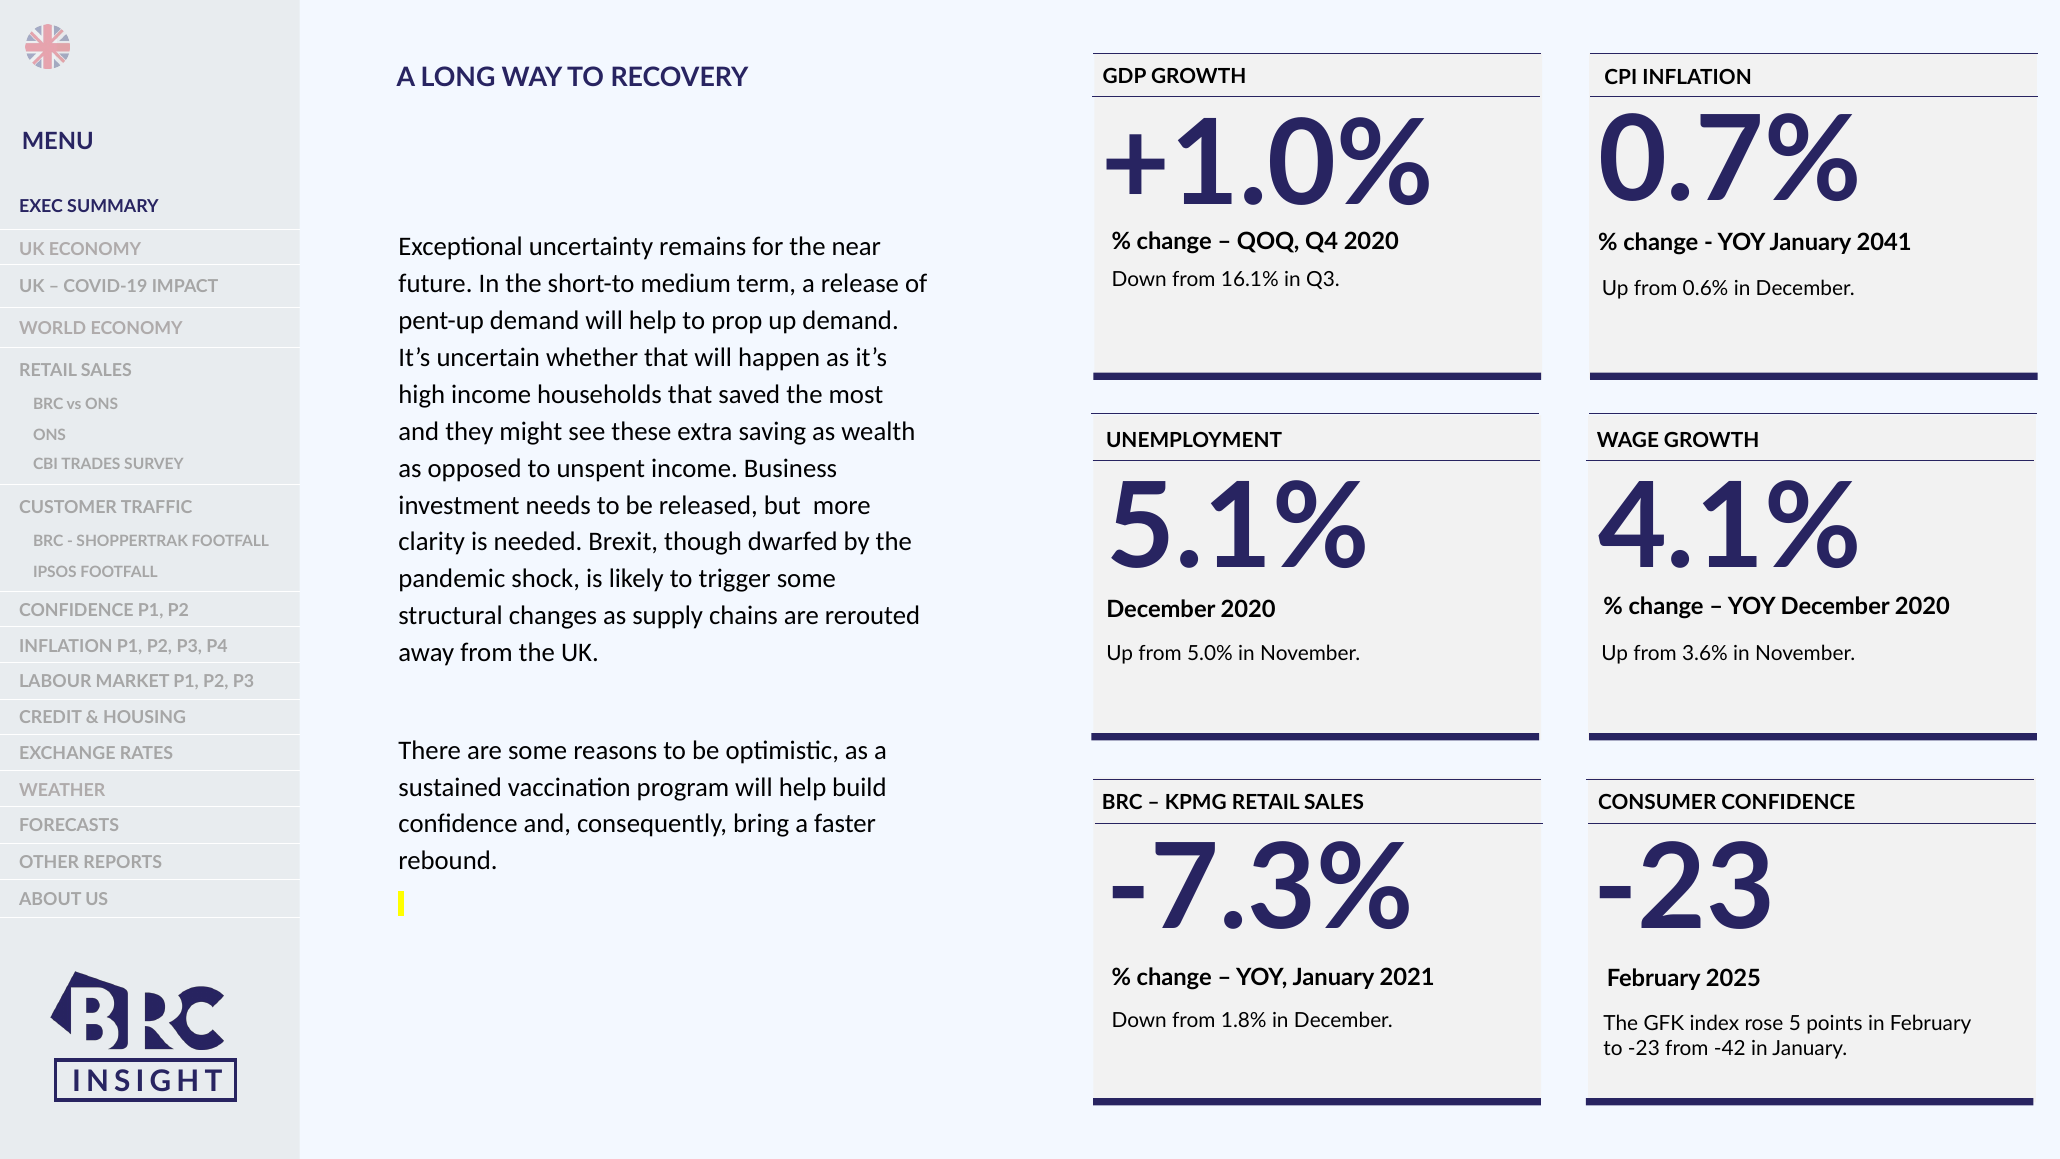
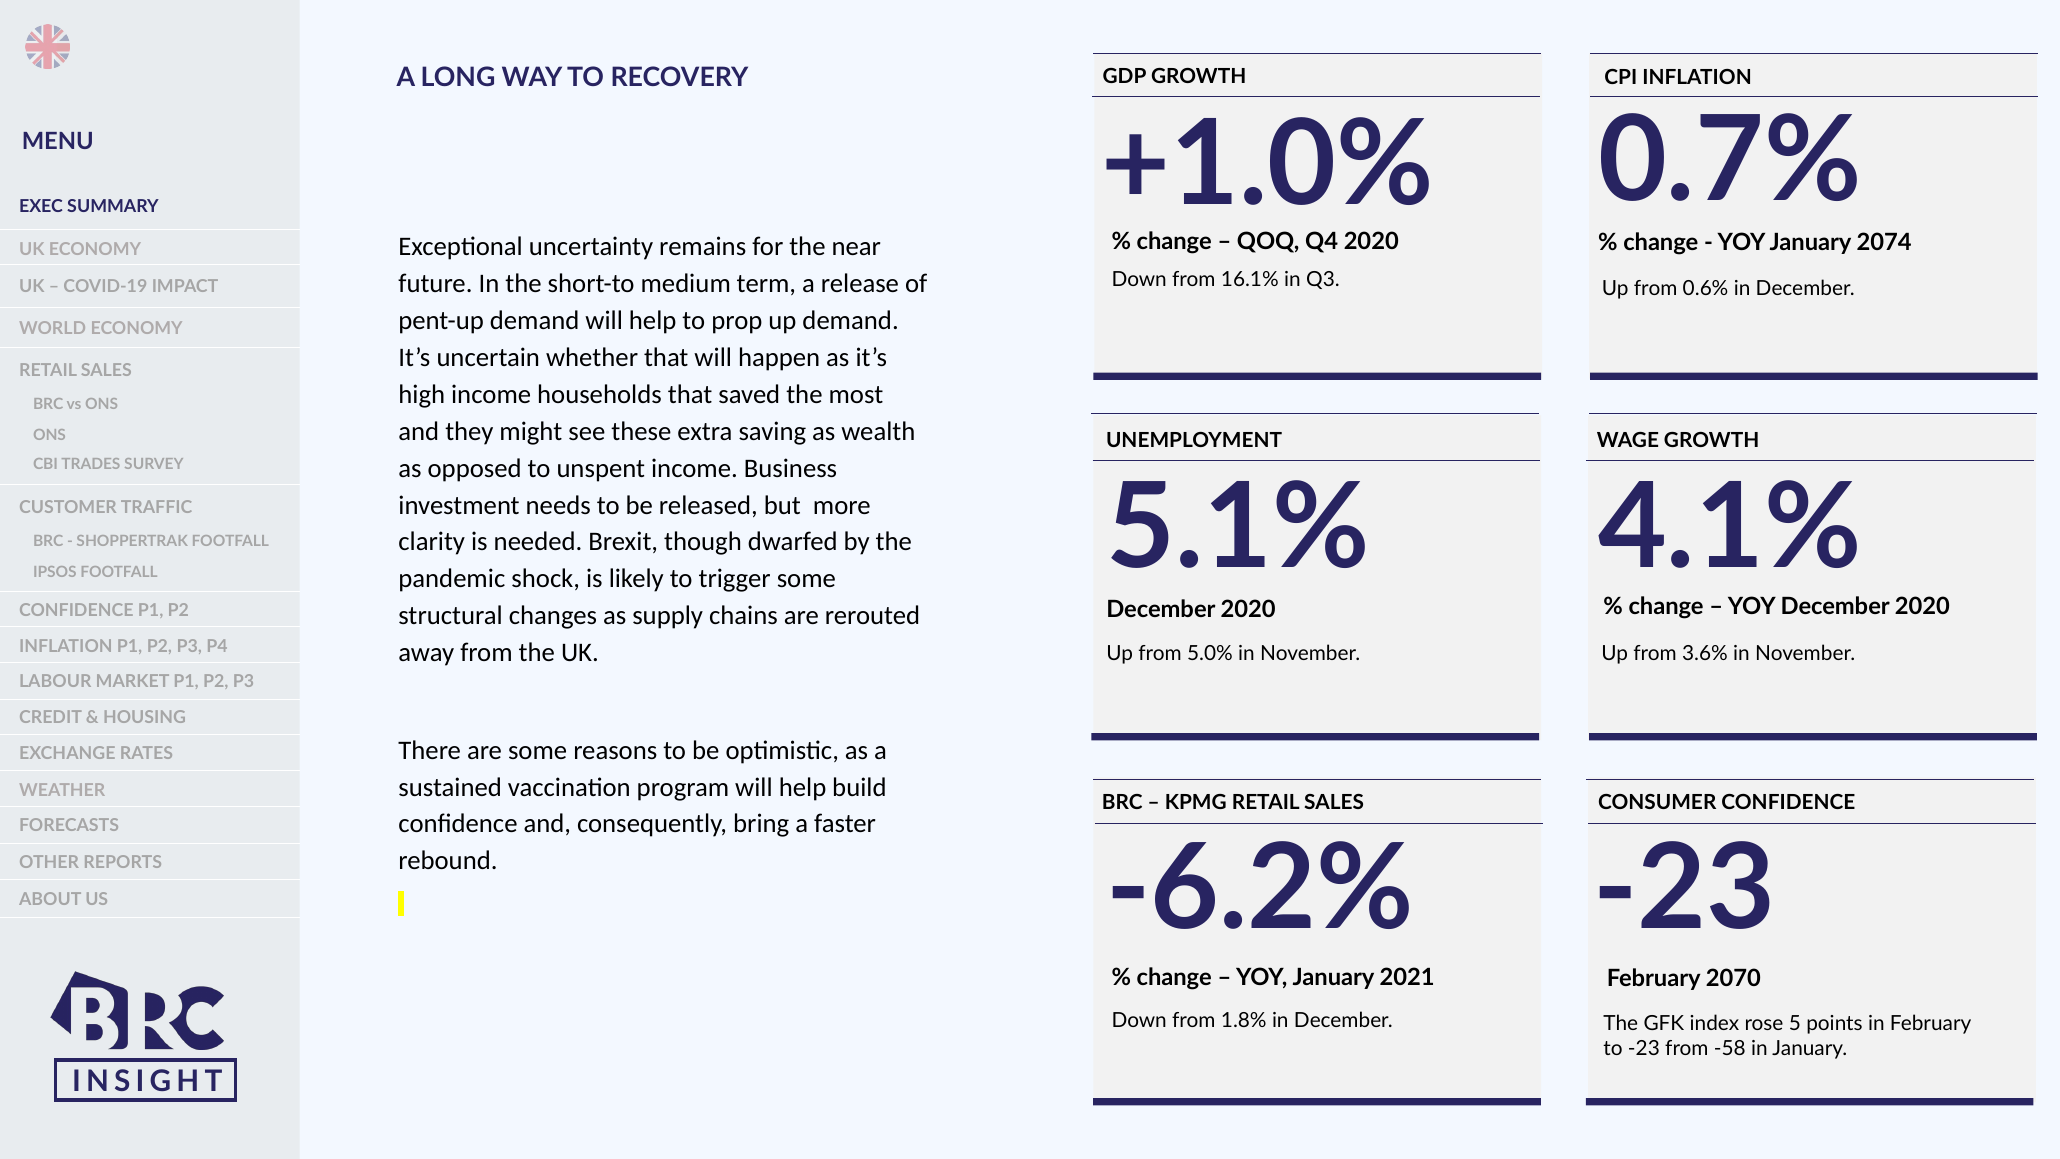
2041: 2041 -> 2074
-7.3%: -7.3% -> -6.2%
2025: 2025 -> 2070
-42: -42 -> -58
